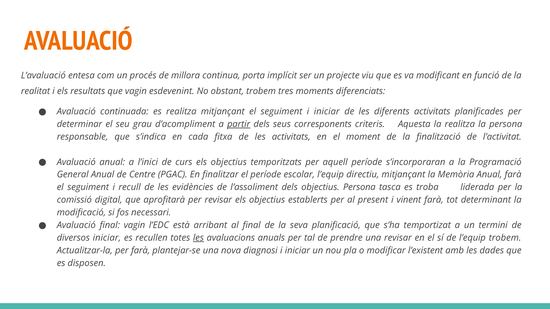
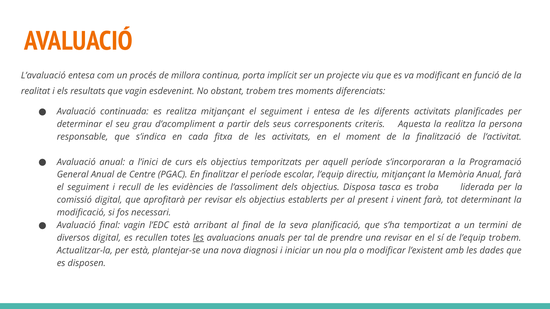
seguiment i iniciar: iniciar -> entesa
partir underline: present -> none
objectius Persona: Persona -> Disposa
diversos iniciar: iniciar -> digital
per farà: farà -> està
